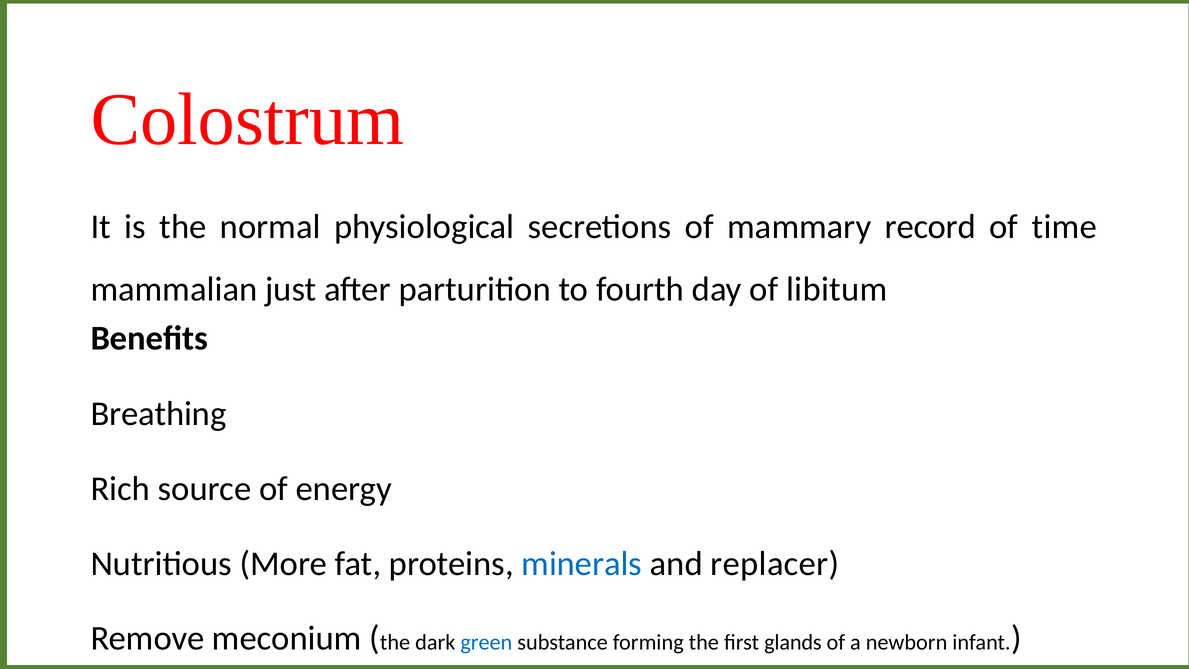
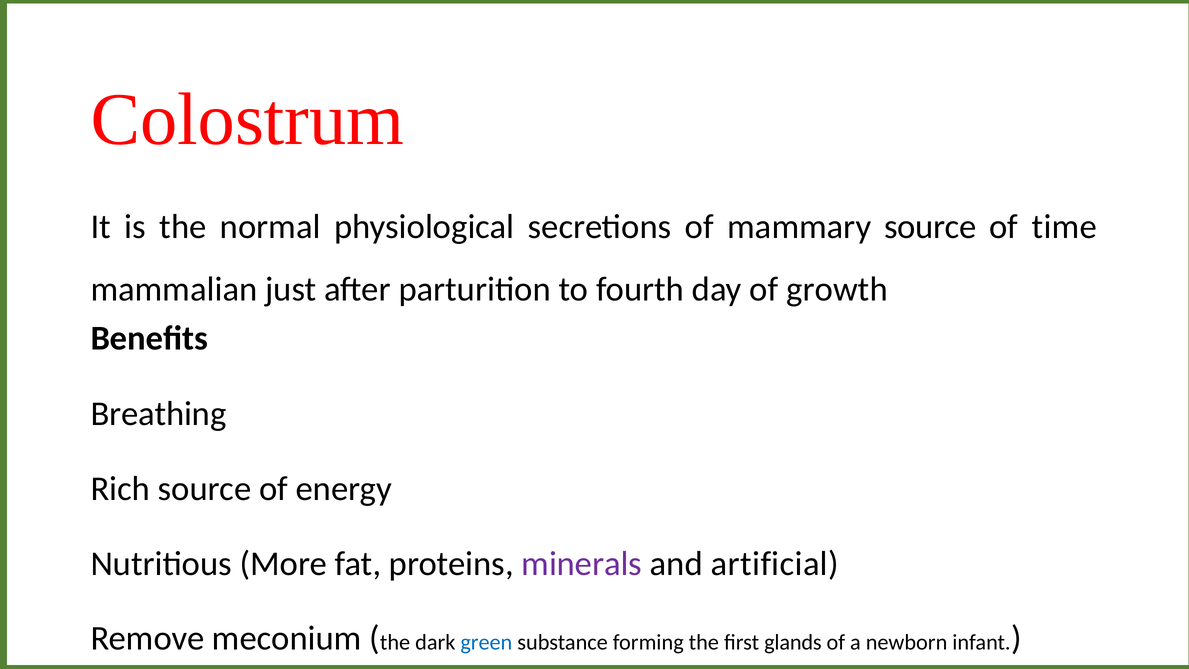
mammary record: record -> source
libitum: libitum -> growth
minerals colour: blue -> purple
replacer: replacer -> artificial
